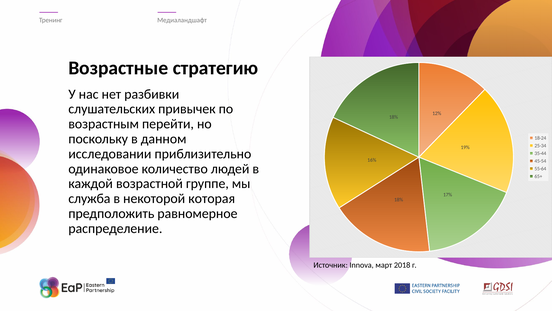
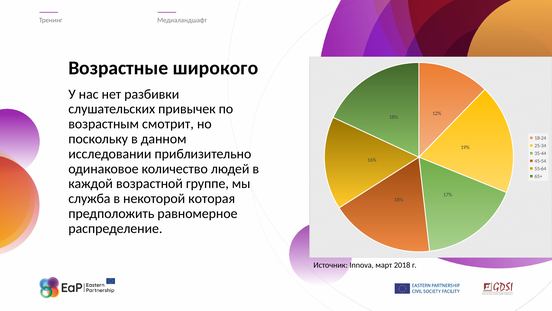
стратегию: стратегию -> широкого
перейти: перейти -> смотрит
